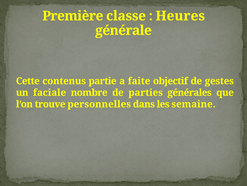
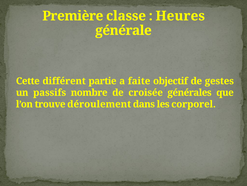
contenus: contenus -> différent
faciale: faciale -> passifs
parties: parties -> croisée
personnelles: personnelles -> déroulement
semaine: semaine -> corporel
